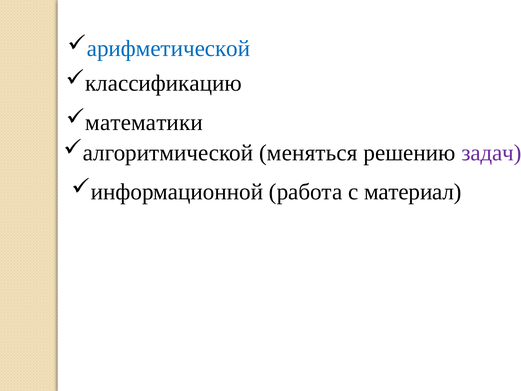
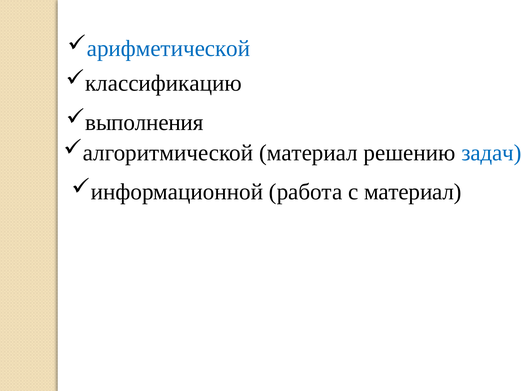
математики: математики -> выполнения
алгоритмической меняться: меняться -> материал
задач colour: purple -> blue
